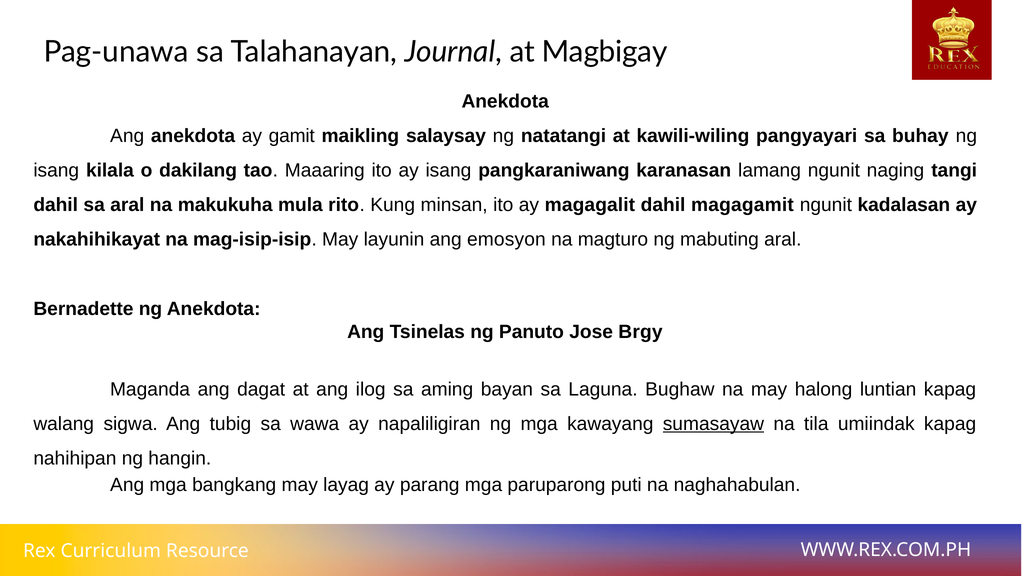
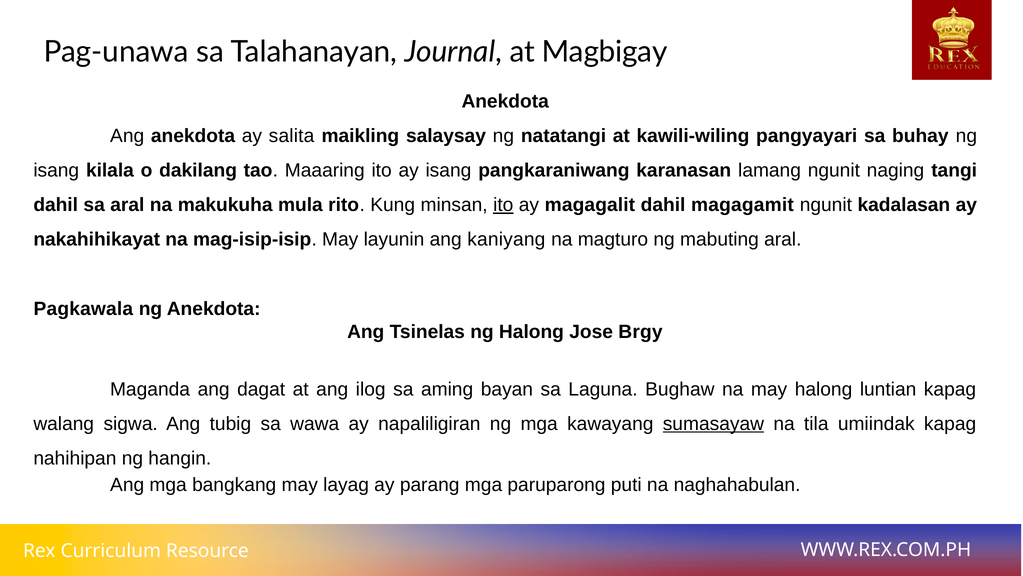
gamit: gamit -> salita
ito at (503, 205) underline: none -> present
emosyon: emosyon -> kaniyang
Bernadette: Bernadette -> Pagkawala
ng Panuto: Panuto -> Halong
